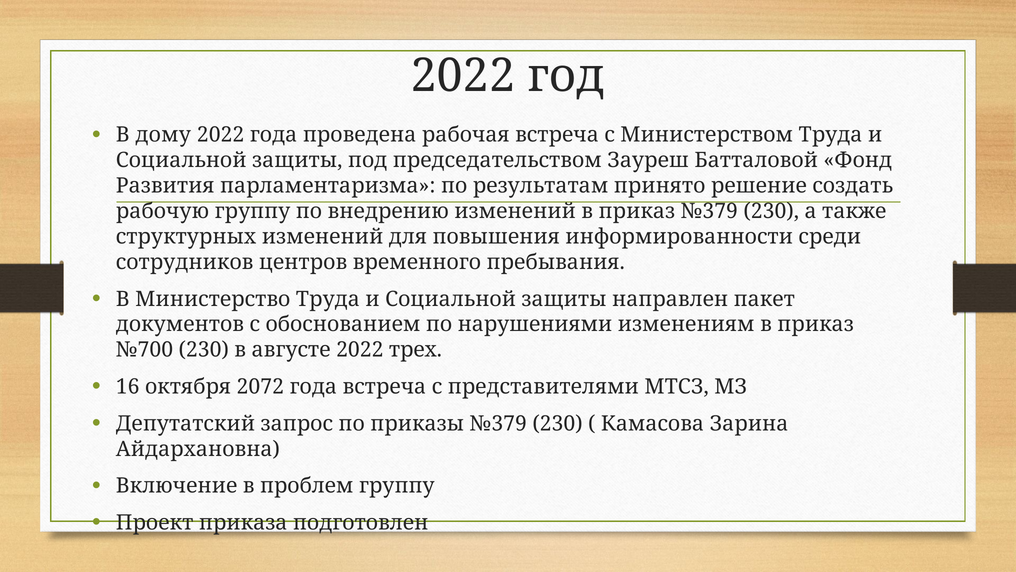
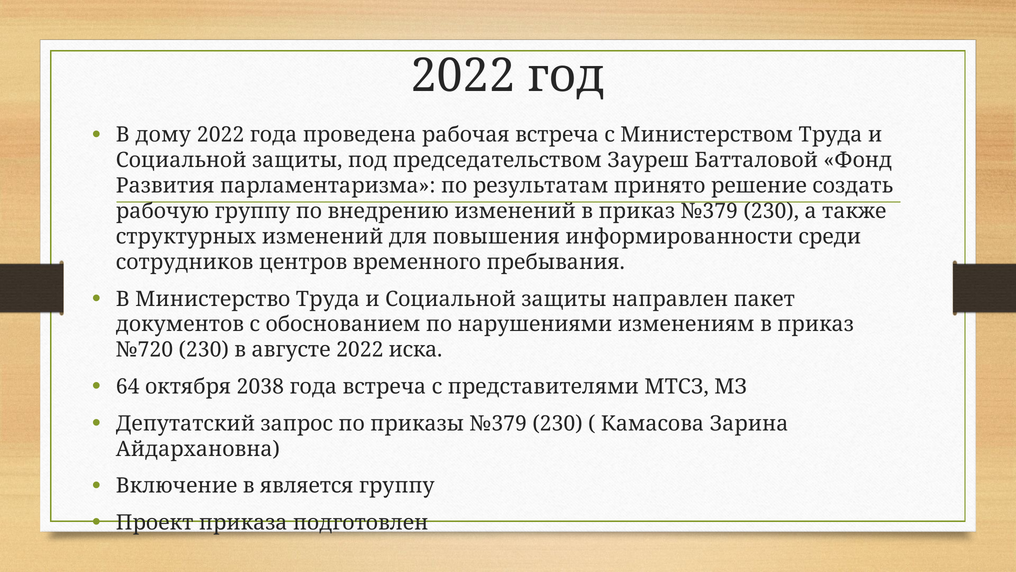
№700: №700 -> №720
трех: трех -> иска
16: 16 -> 64
2072: 2072 -> 2038
проблем: проблем -> является
